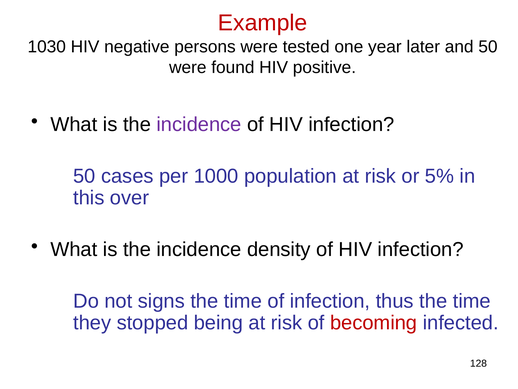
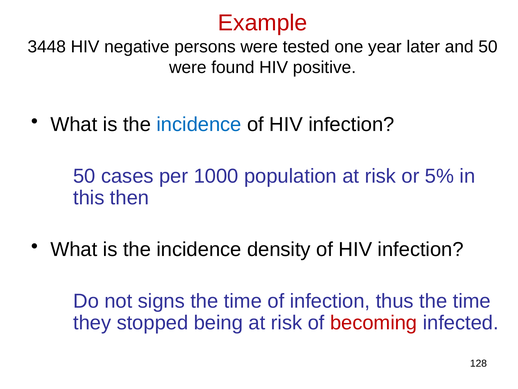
1030: 1030 -> 3448
incidence at (199, 124) colour: purple -> blue
over: over -> then
